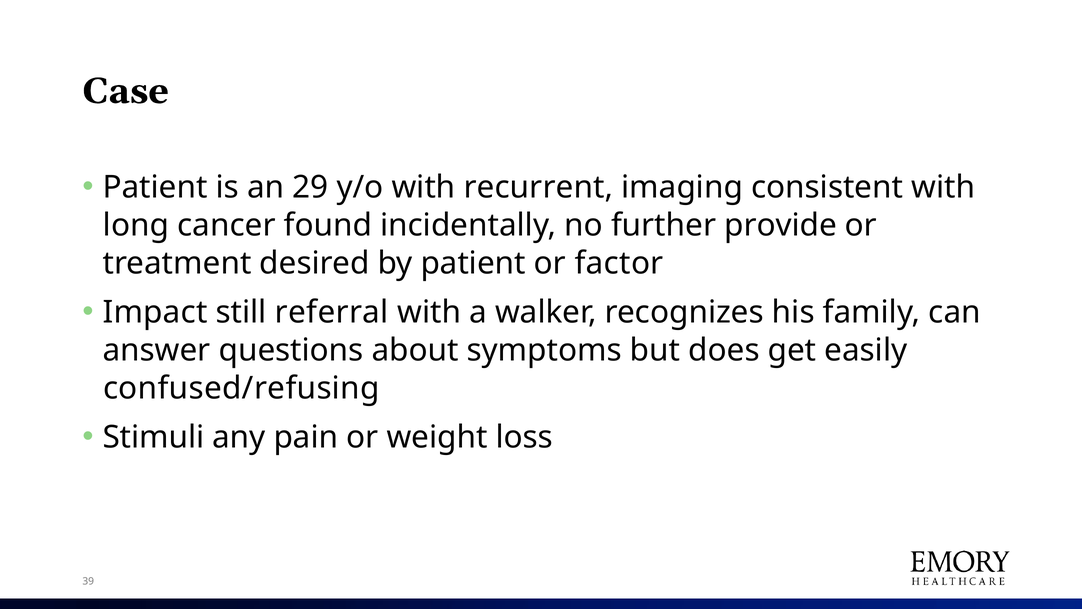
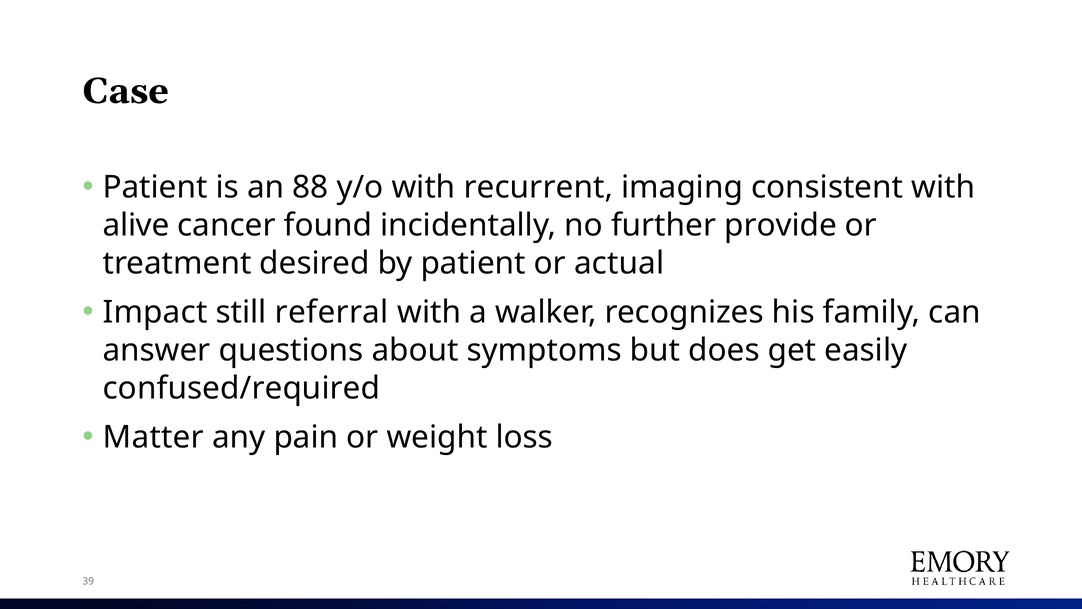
29: 29 -> 88
long: long -> alive
factor: factor -> actual
confused/refusing: confused/refusing -> confused/required
Stimuli: Stimuli -> Matter
